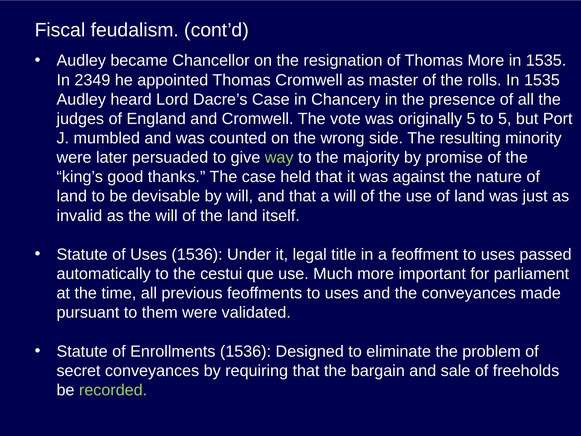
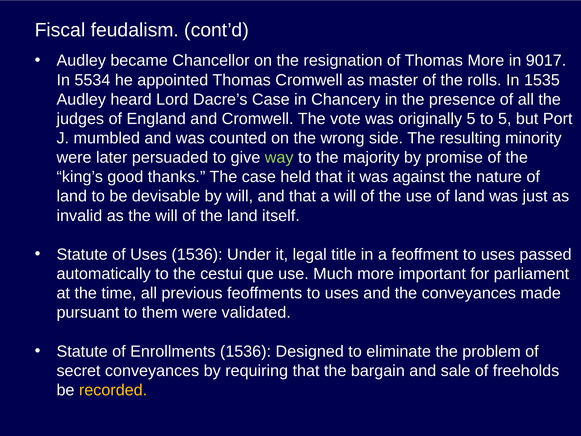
More in 1535: 1535 -> 9017
2349: 2349 -> 5534
recorded colour: light green -> yellow
